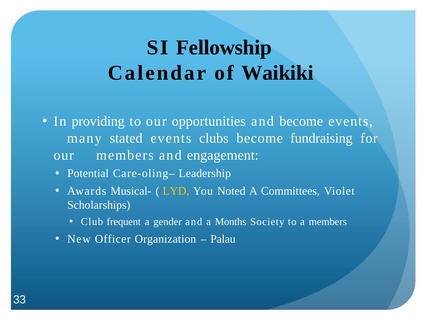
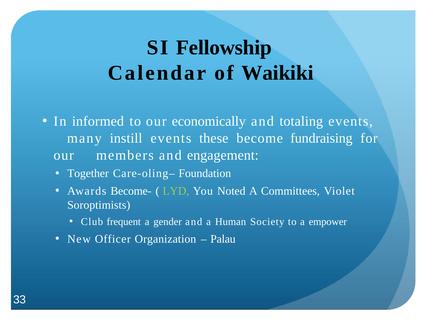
providing: providing -> informed
opportunities: opportunities -> economically
and become: become -> totaling
stated: stated -> instill
clubs: clubs -> these
Potential: Potential -> Together
Leadership: Leadership -> Foundation
Musical-: Musical- -> Become-
LYD colour: yellow -> light green
Scholarships: Scholarships -> Soroptimists
Months: Months -> Human
a members: members -> empower
